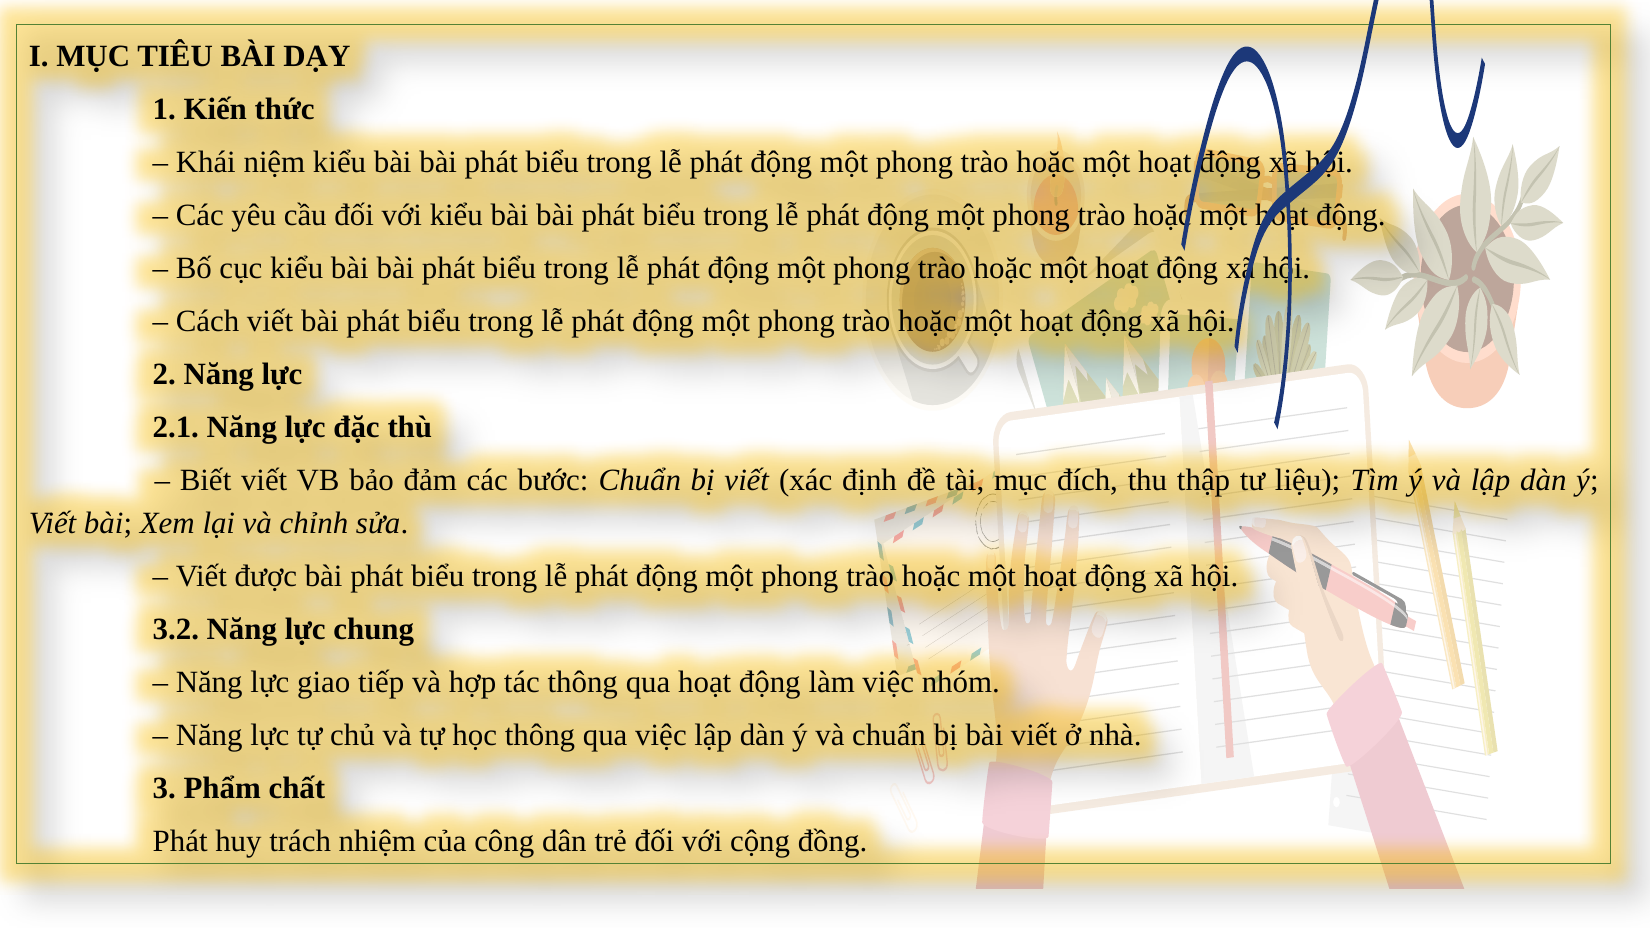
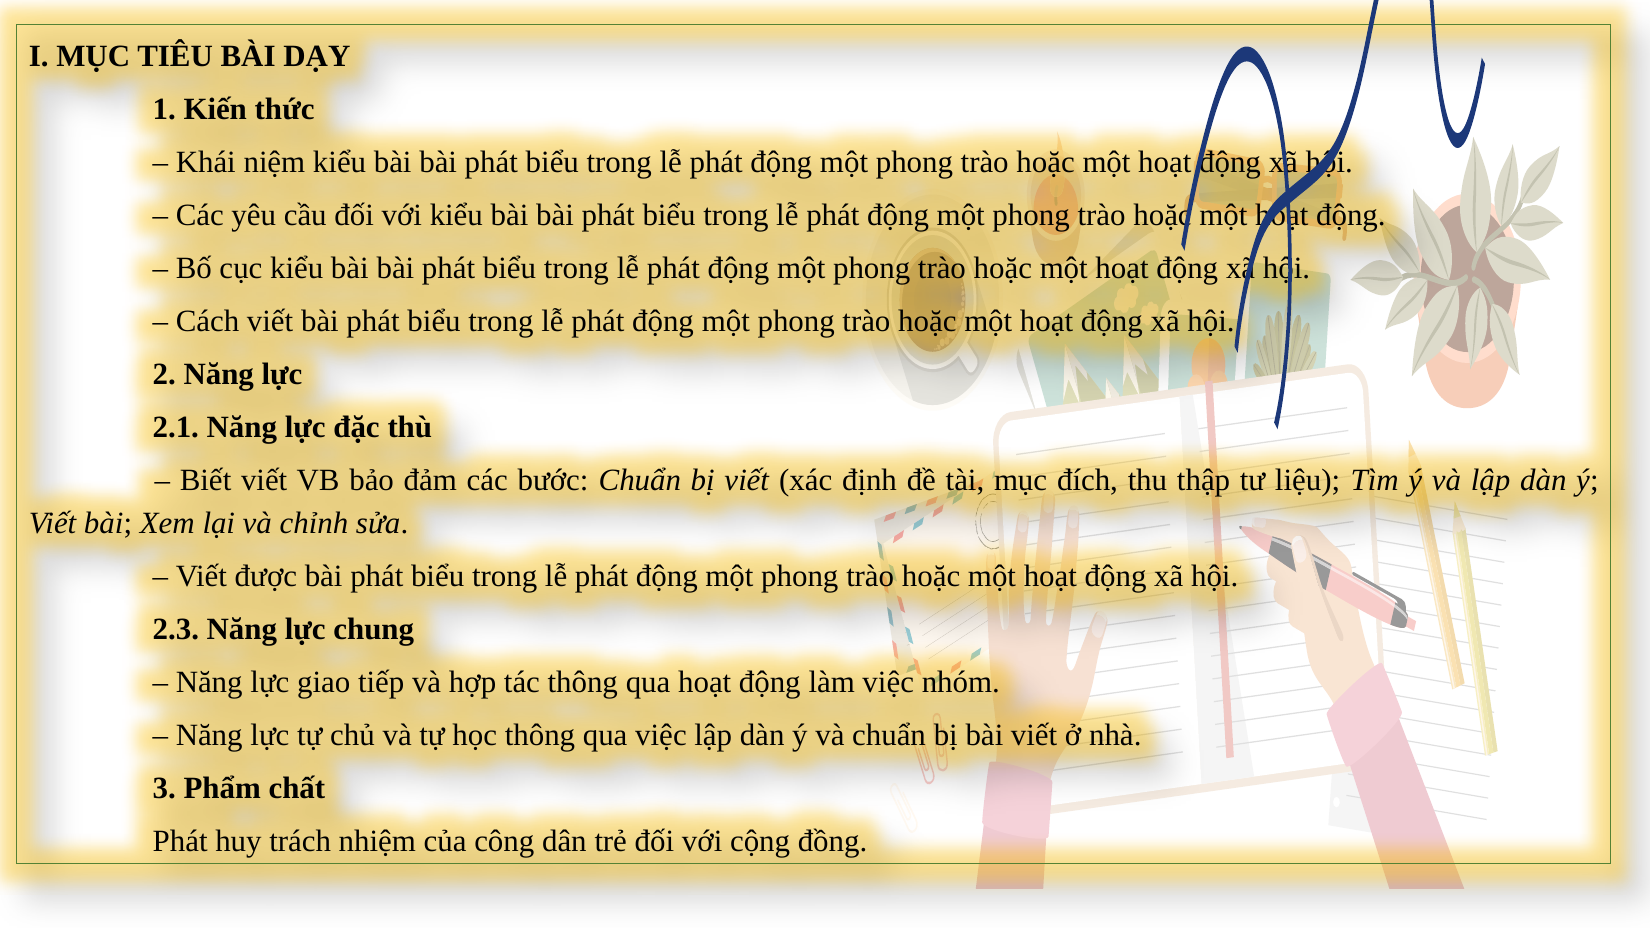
3.2: 3.2 -> 2.3
